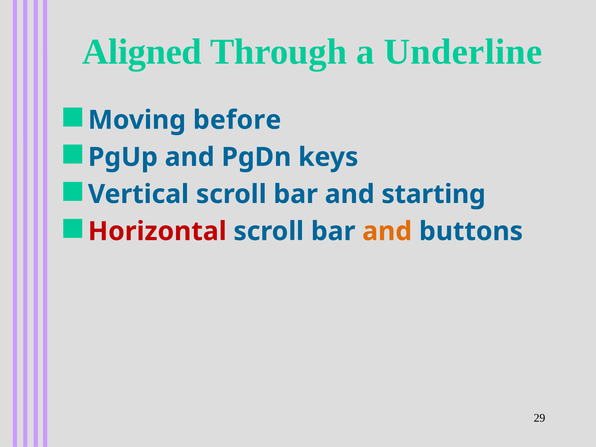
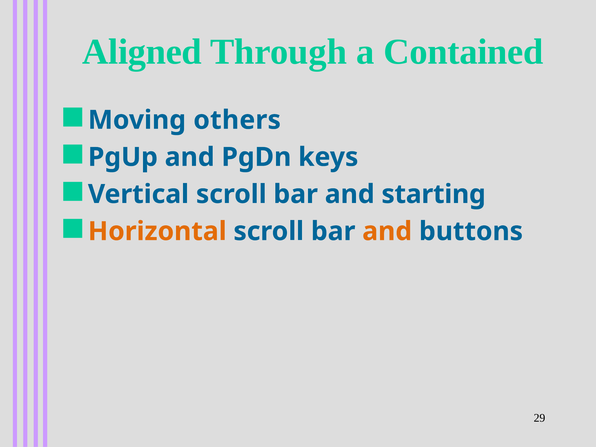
Underline: Underline -> Contained
before: before -> others
Horizontal colour: red -> orange
